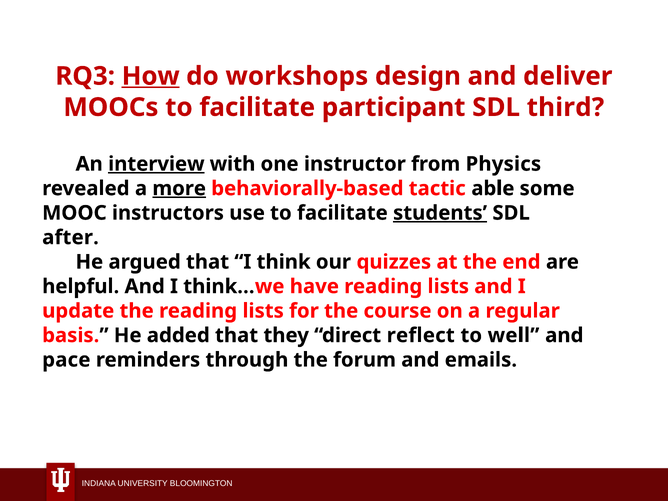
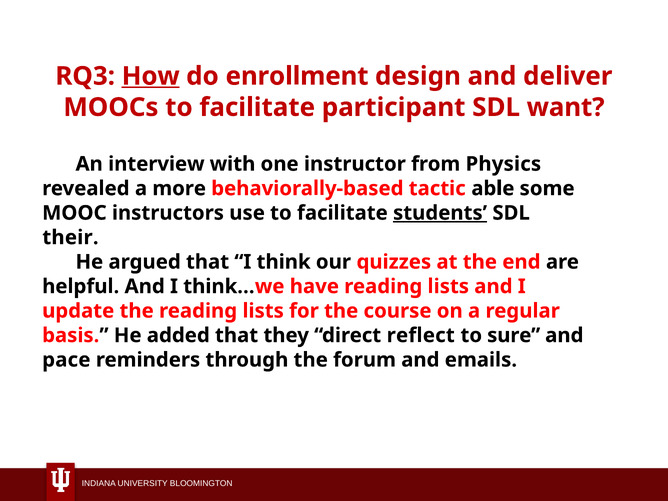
workshops: workshops -> enrollment
third: third -> want
interview underline: present -> none
more underline: present -> none
after: after -> their
well: well -> sure
